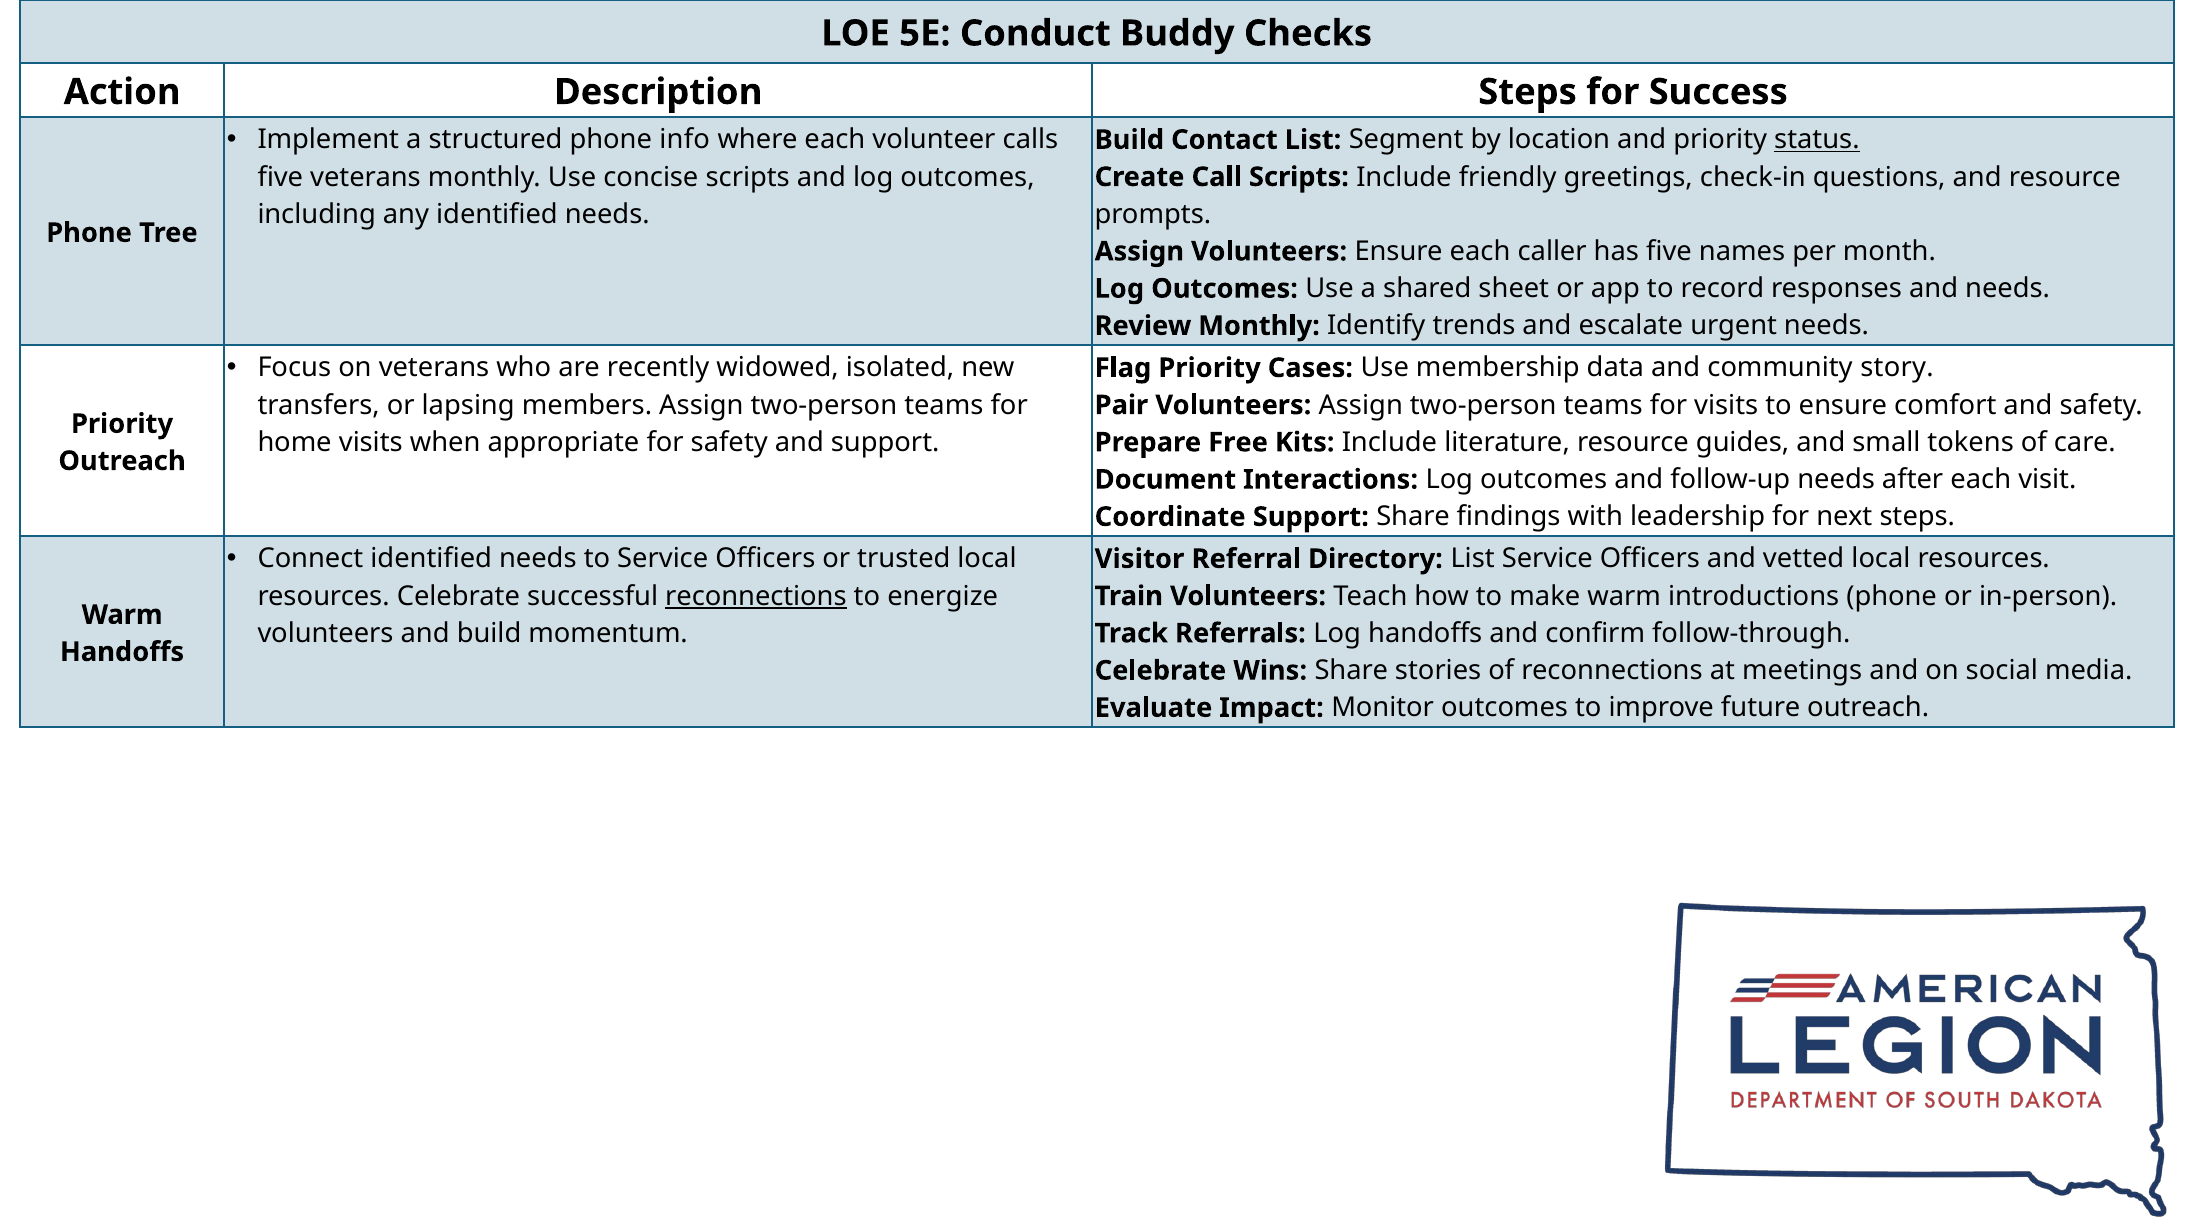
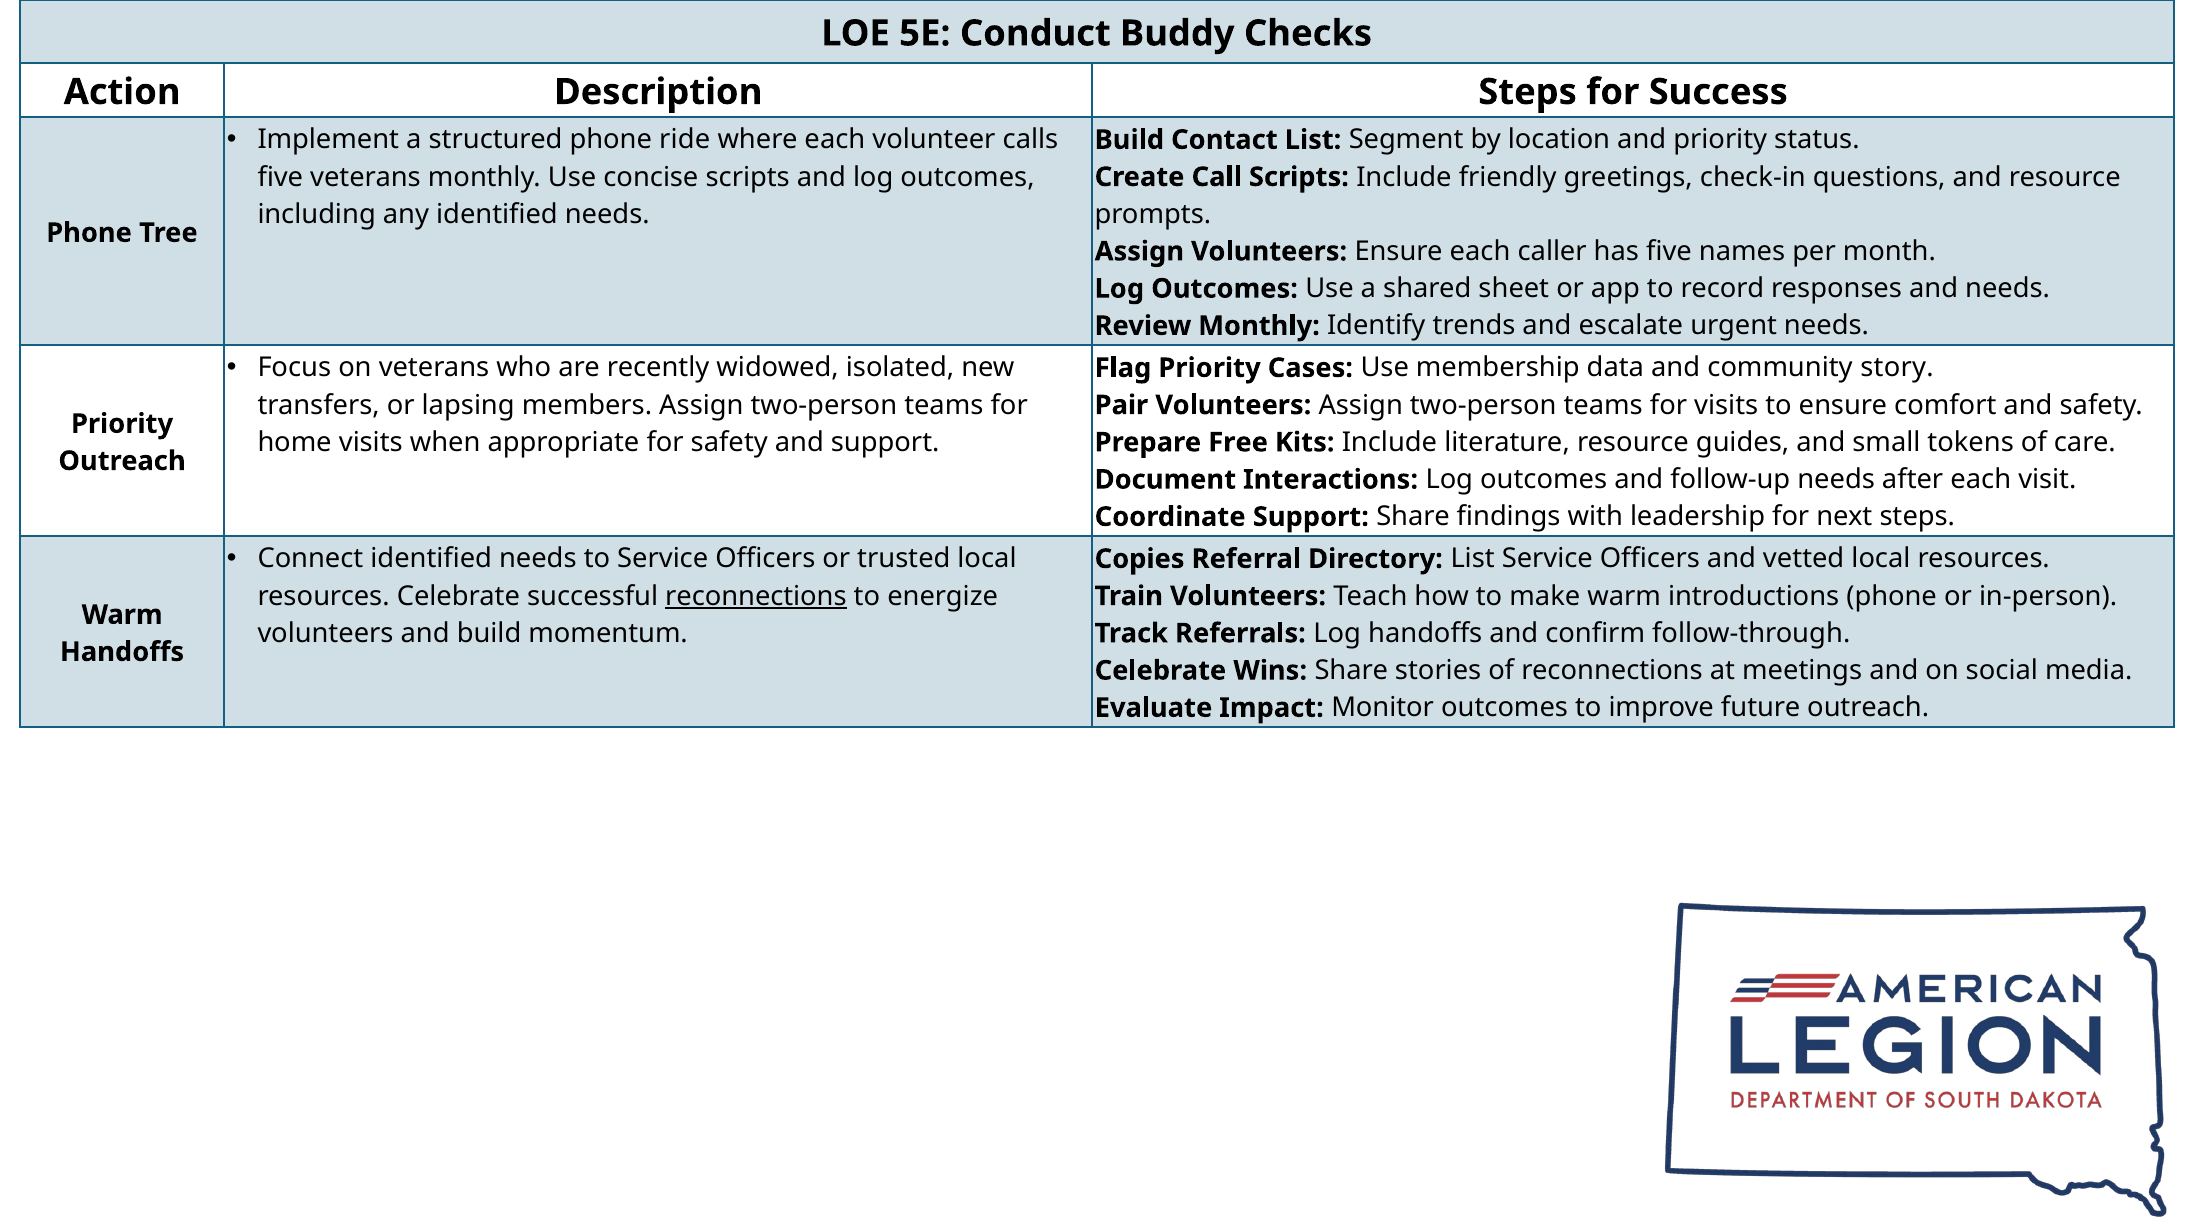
info: info -> ride
status underline: present -> none
Visitor: Visitor -> Copies
